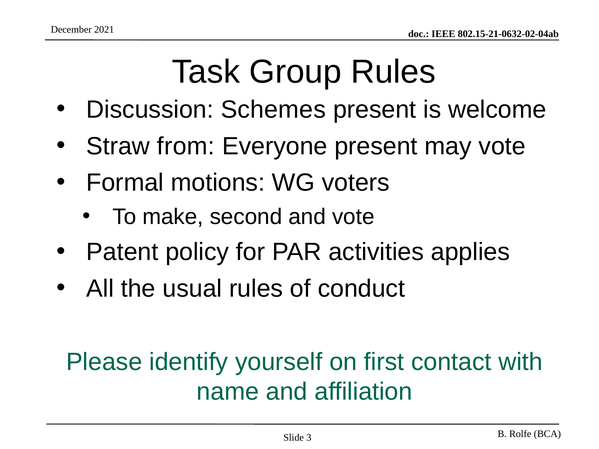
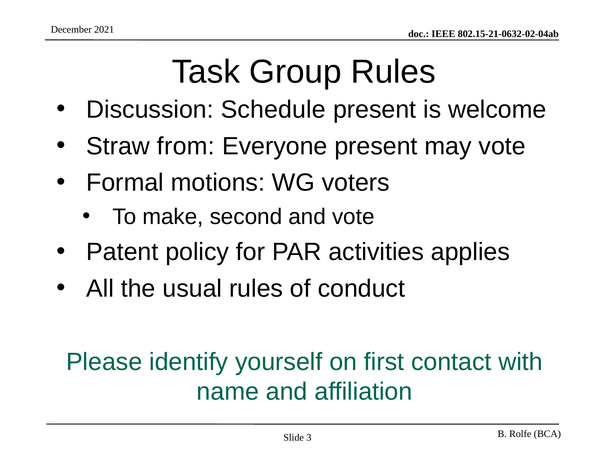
Schemes: Schemes -> Schedule
